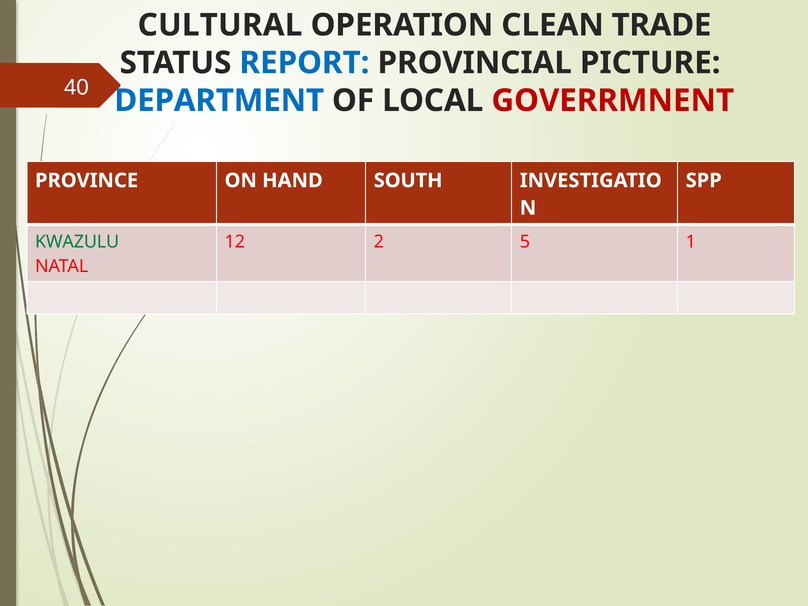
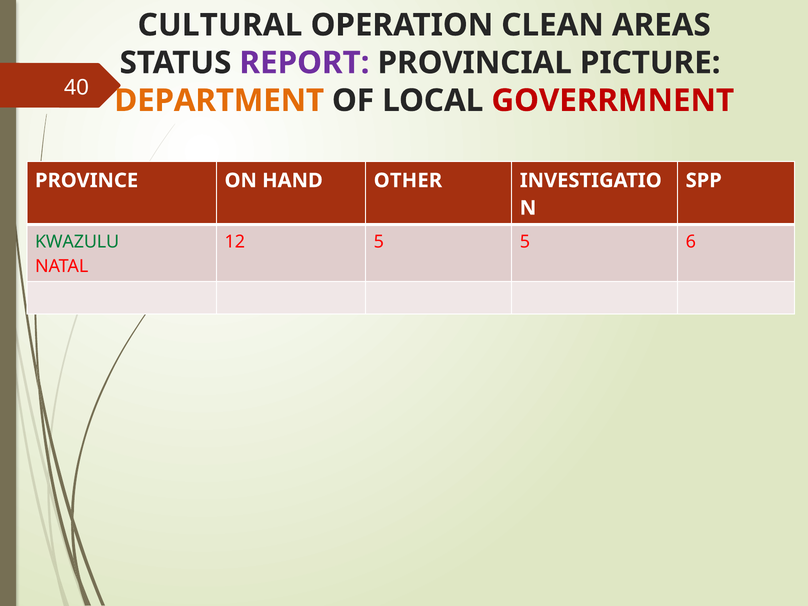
TRADE: TRADE -> AREAS
REPORT colour: blue -> purple
DEPARTMENT colour: blue -> orange
SOUTH: SOUTH -> OTHER
12 2: 2 -> 5
1: 1 -> 6
